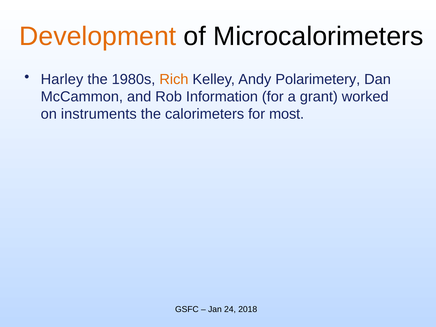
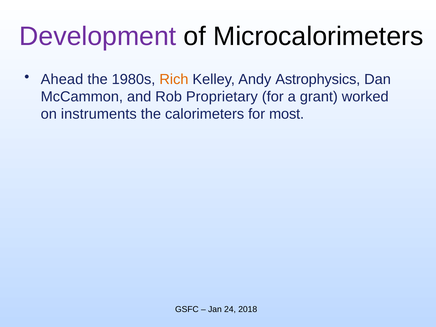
Development colour: orange -> purple
Harley: Harley -> Ahead
Polarimetery: Polarimetery -> Astrophysics
Information: Information -> Proprietary
